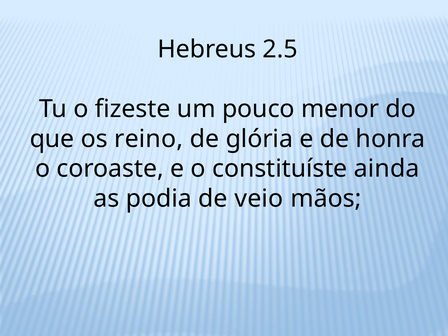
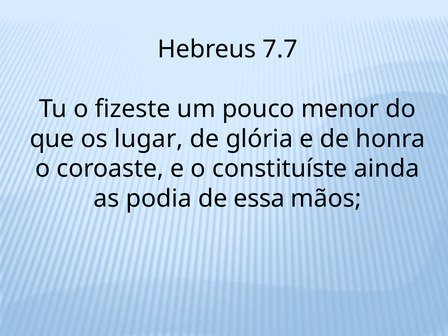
2.5: 2.5 -> 7.7
reino: reino -> lugar
veio: veio -> essa
